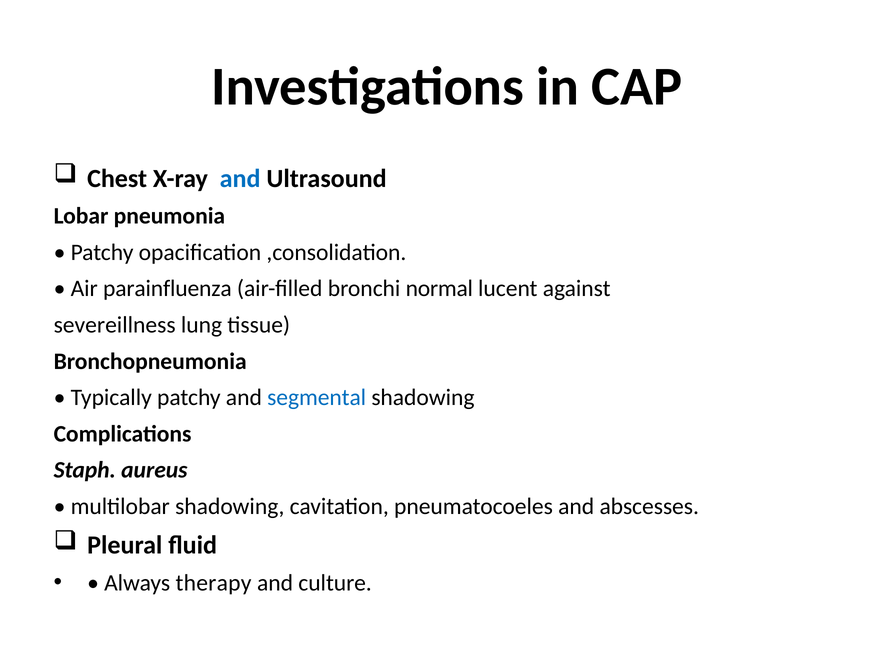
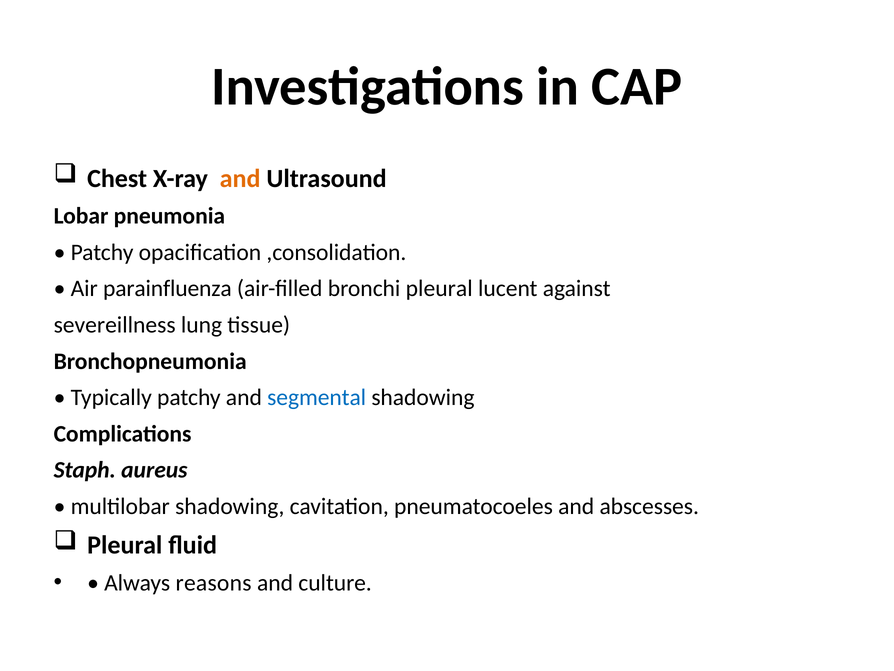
and at (240, 178) colour: blue -> orange
bronchi normal: normal -> pleural
therapy: therapy -> reasons
